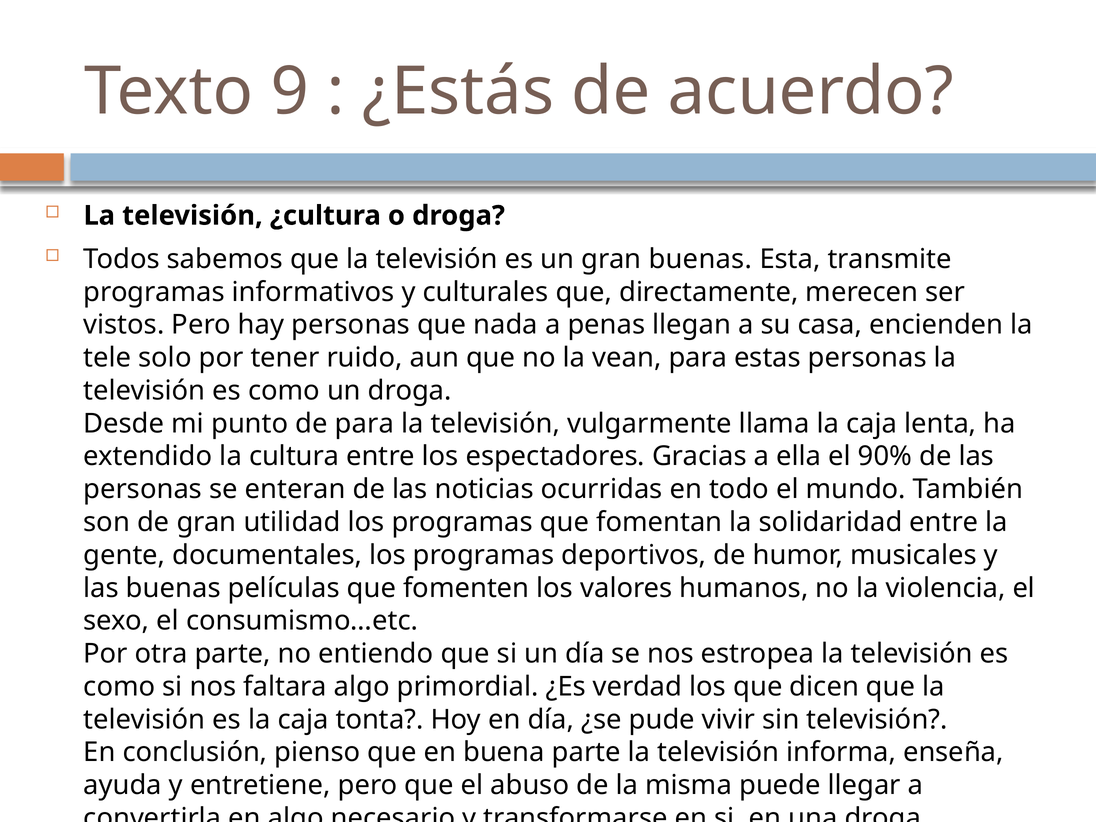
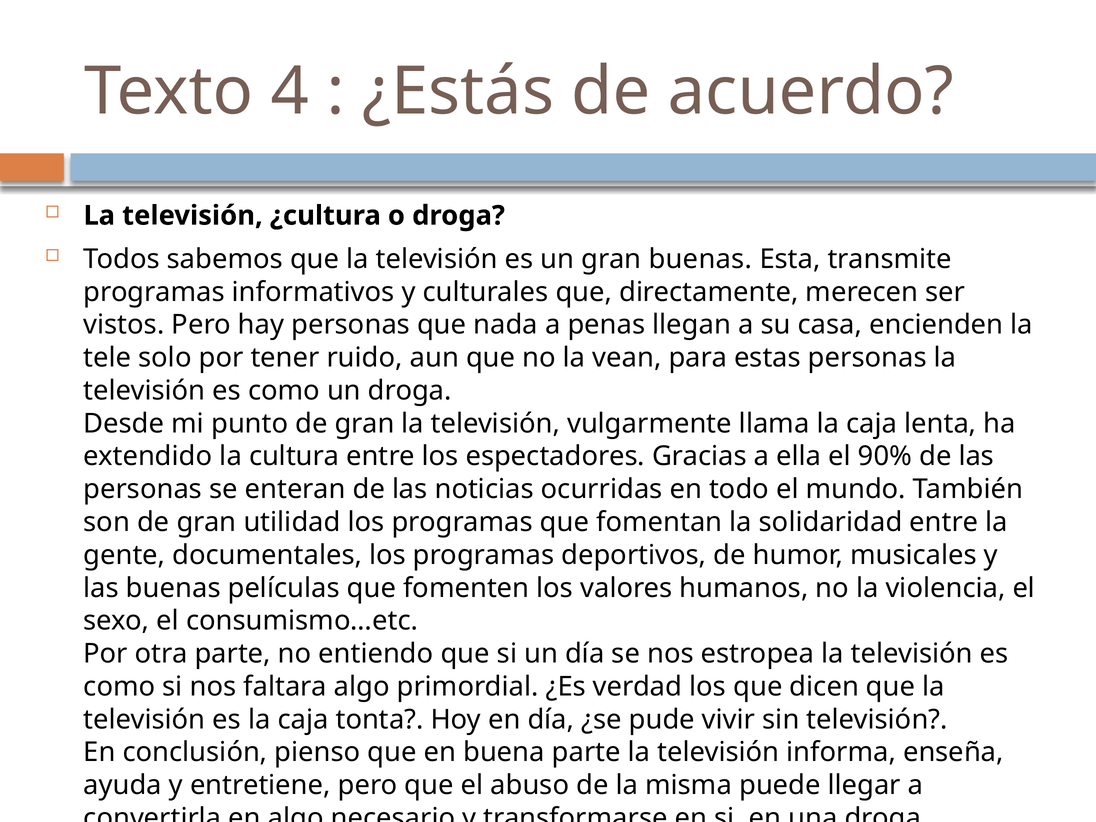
9: 9 -> 4
punto de para: para -> gran
